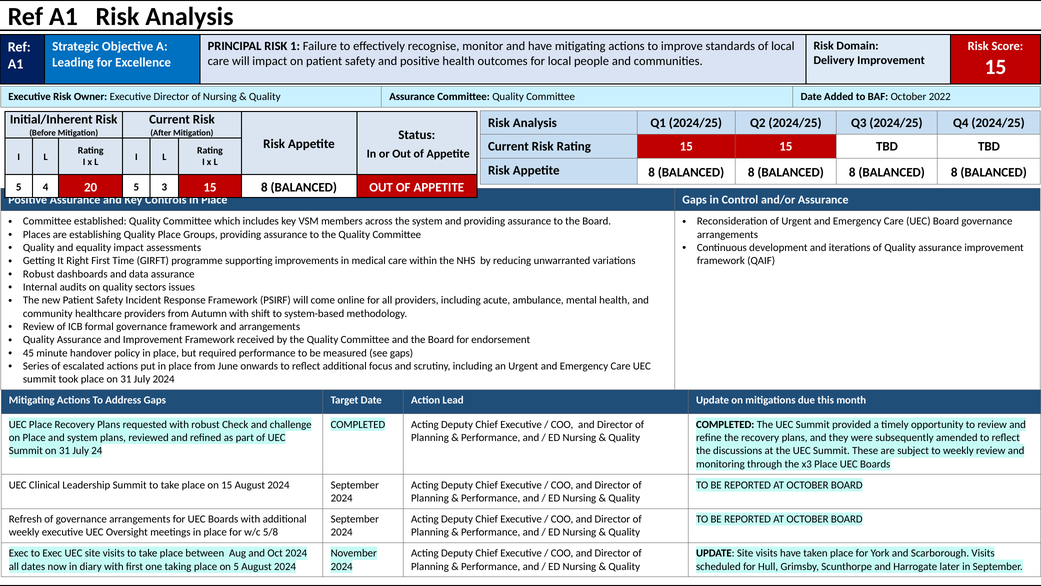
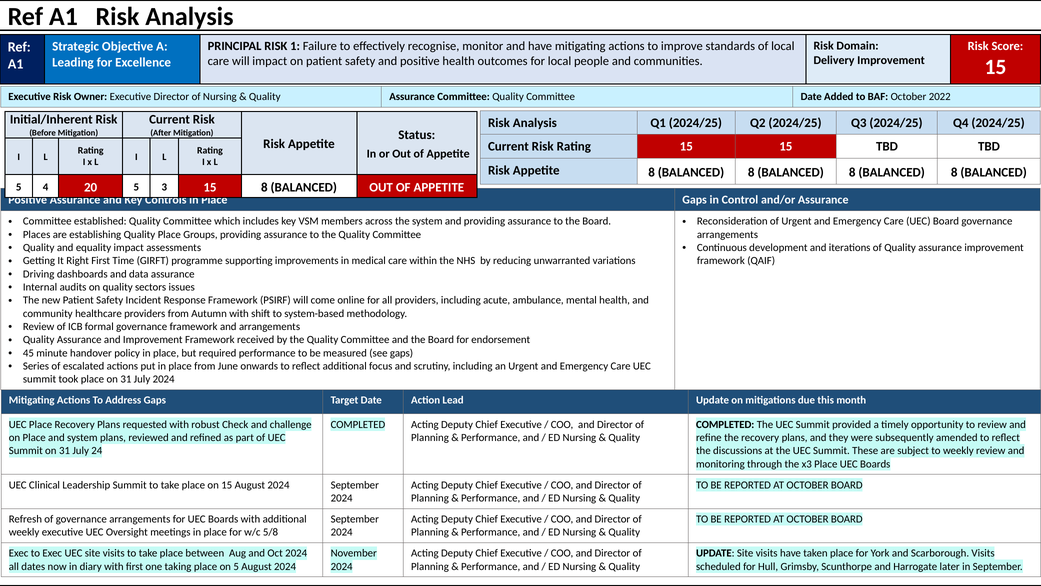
Robust at (39, 274): Robust -> Driving
